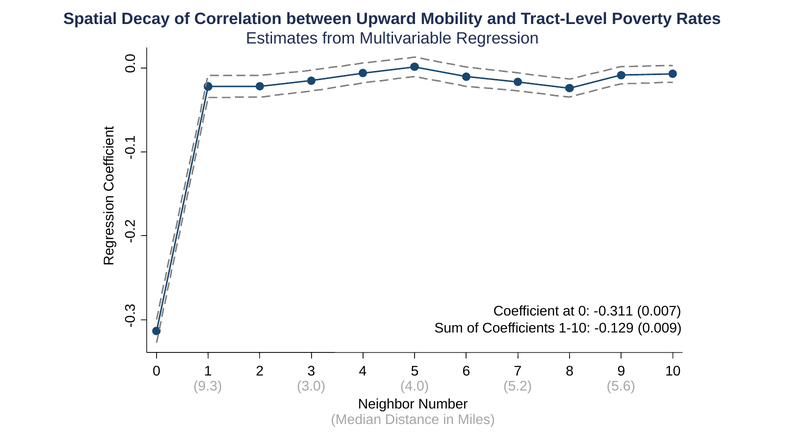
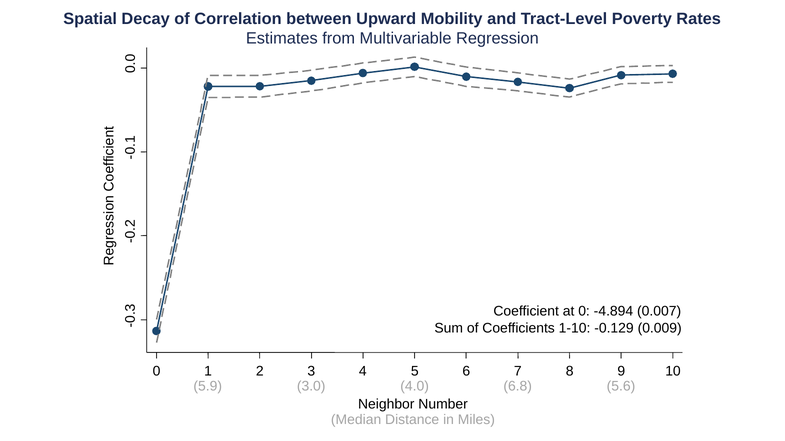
-0.311: -0.311 -> -4.894
9.3: 9.3 -> 5.9
5.2: 5.2 -> 6.8
